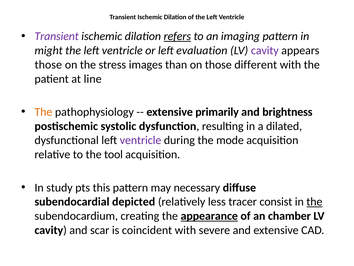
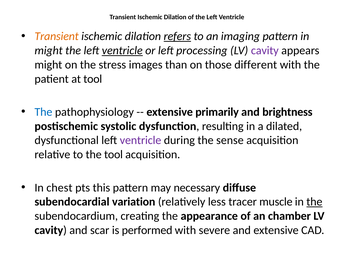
Transient at (57, 36) colour: purple -> orange
ventricle at (122, 50) underline: none -> present
evaluation: evaluation -> processing
those at (48, 65): those -> might
at line: line -> tool
The at (43, 112) colour: orange -> blue
mode: mode -> sense
study: study -> chest
depicted: depicted -> variation
consist: consist -> muscle
appearance underline: present -> none
coincident: coincident -> performed
